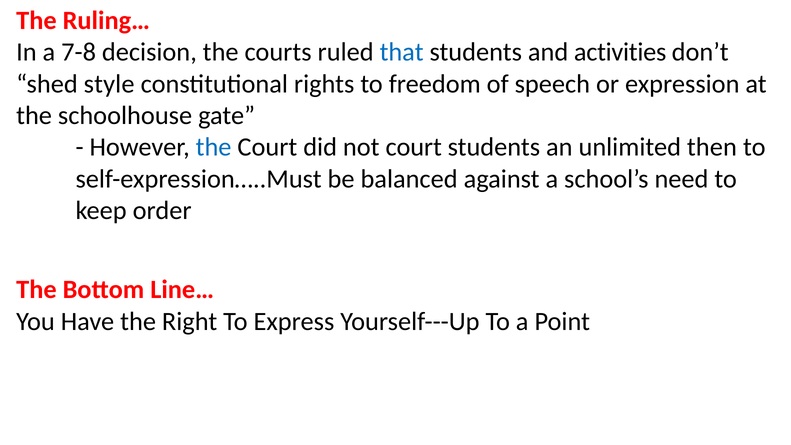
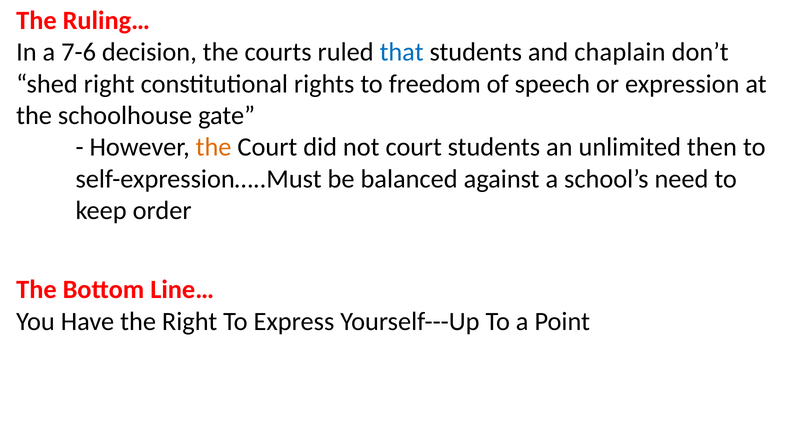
7-8: 7-8 -> 7-6
activities: activities -> chaplain
shed style: style -> right
the at (214, 147) colour: blue -> orange
